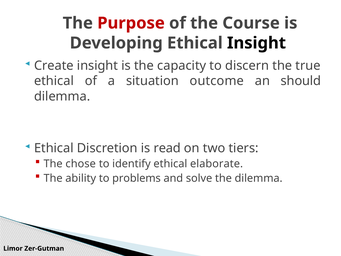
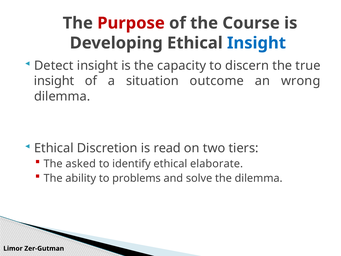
Insight at (256, 43) colour: black -> blue
Create: Create -> Detect
ethical at (54, 81): ethical -> insight
should: should -> wrong
chose: chose -> asked
